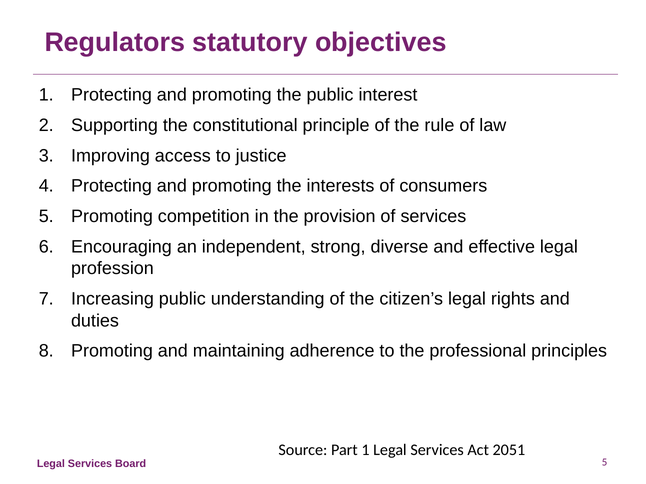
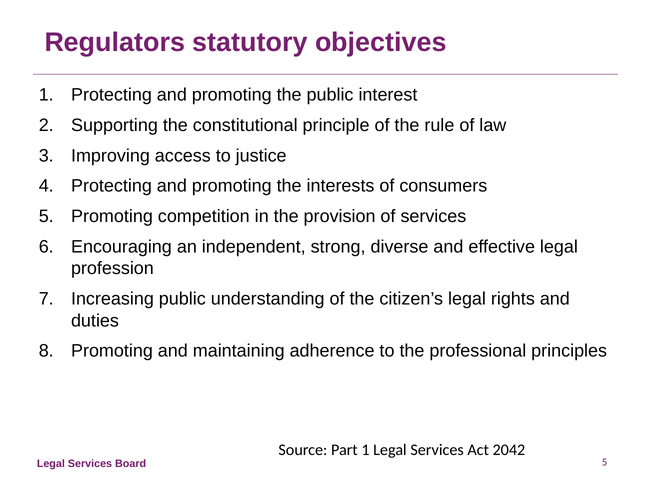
2051: 2051 -> 2042
